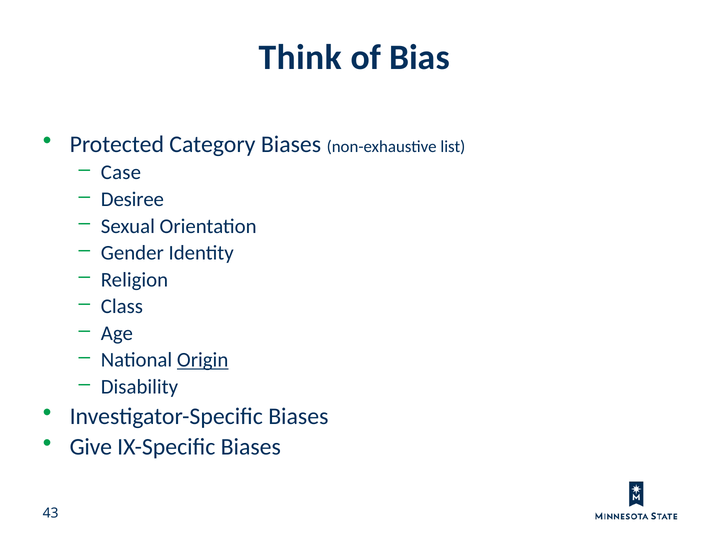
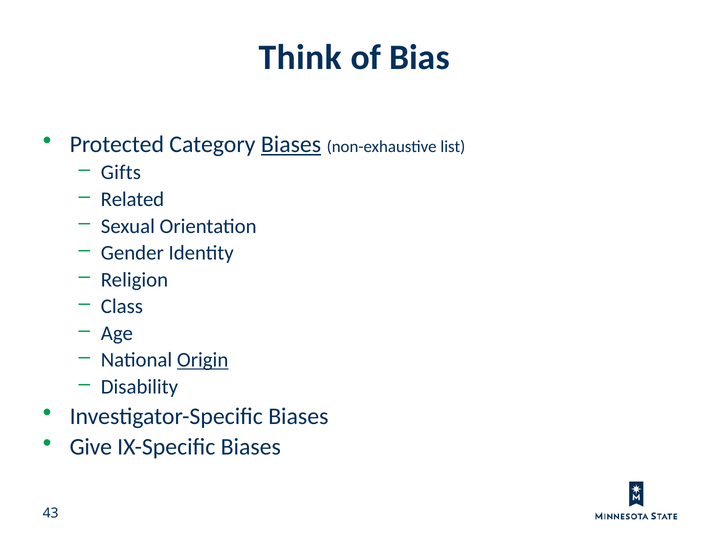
Biases at (291, 144) underline: none -> present
Case: Case -> Gifts
Desiree: Desiree -> Related
